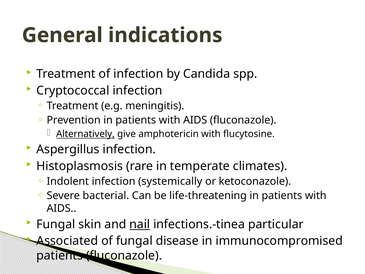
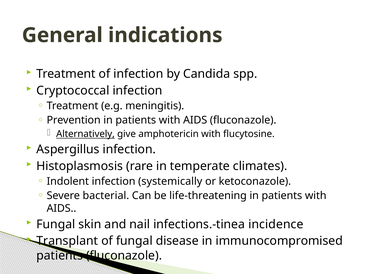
nail underline: present -> none
particular: particular -> incidence
Associated: Associated -> Transplant
